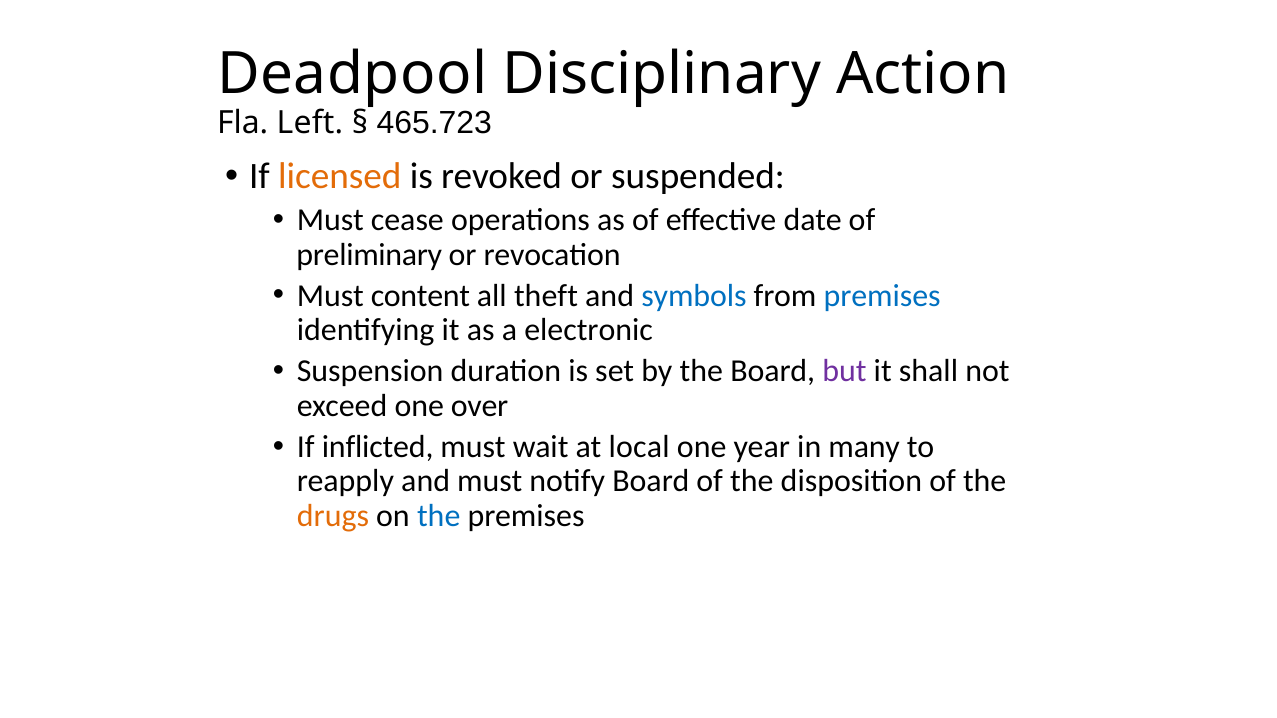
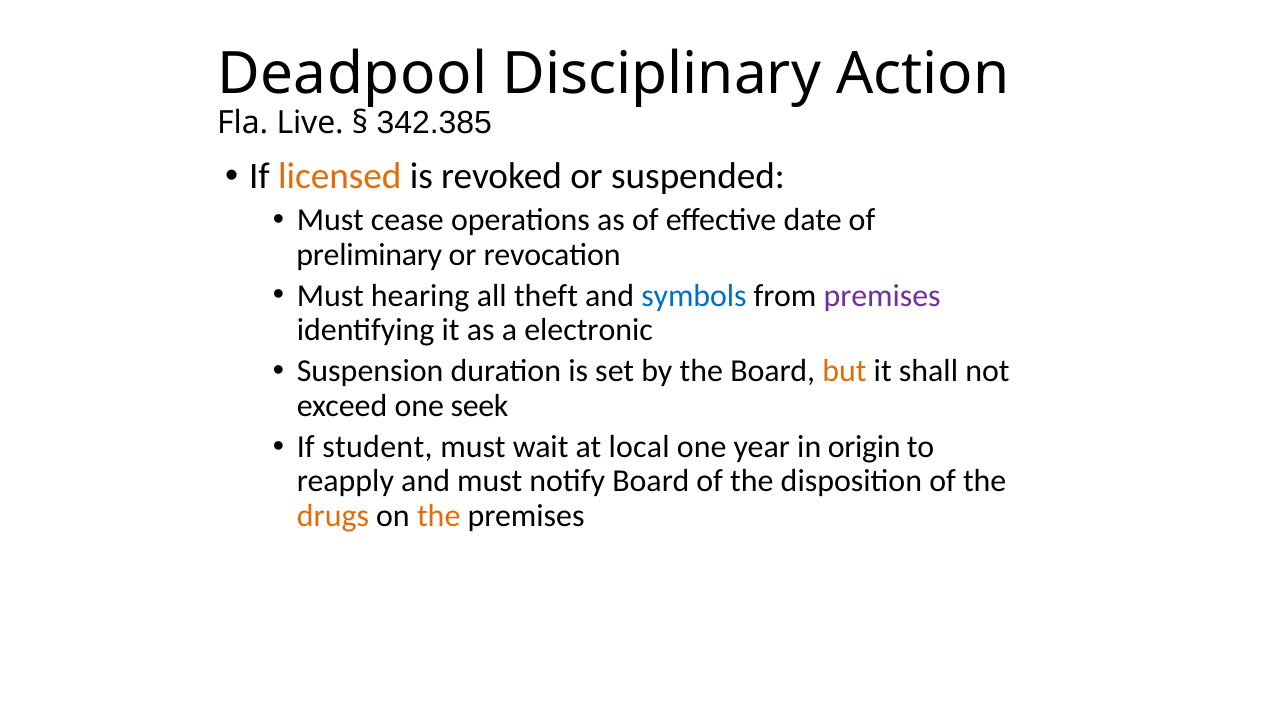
Left: Left -> Live
465.723: 465.723 -> 342.385
content: content -> hearing
premises at (882, 296) colour: blue -> purple
but colour: purple -> orange
over: over -> seek
inflicted: inflicted -> student
many: many -> origin
the at (439, 516) colour: blue -> orange
